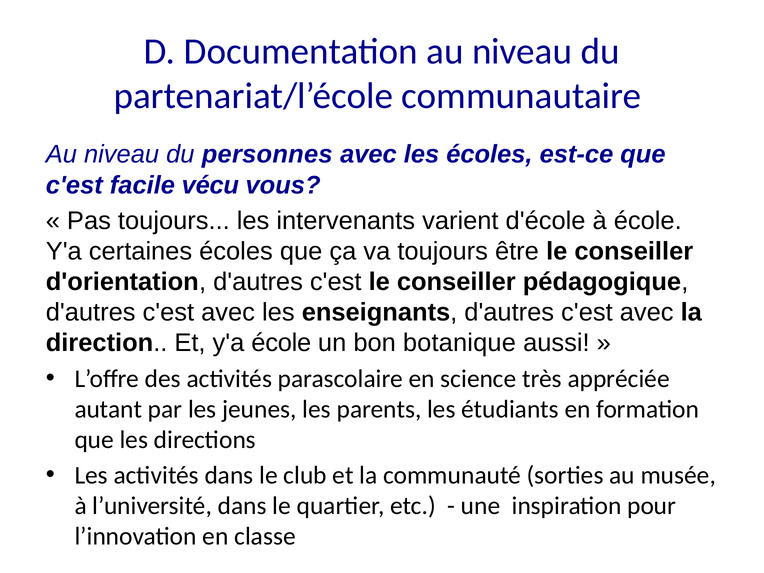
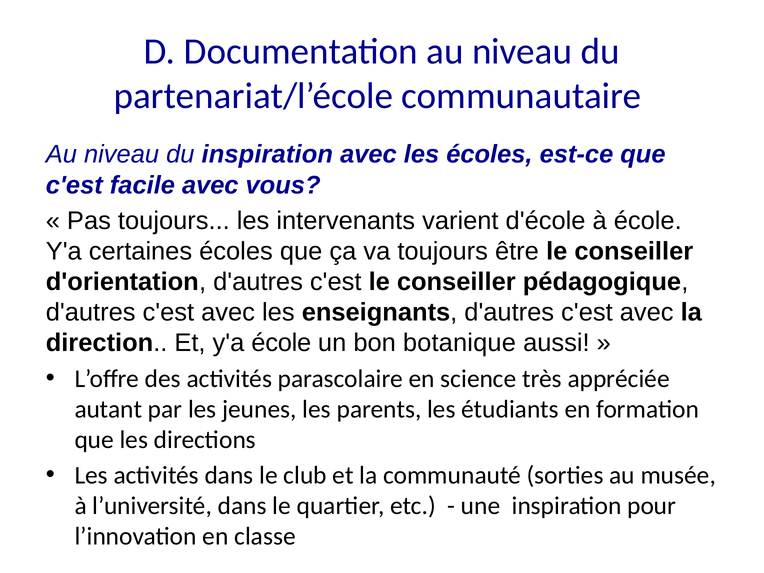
du personnes: personnes -> inspiration
facile vécu: vécu -> avec
